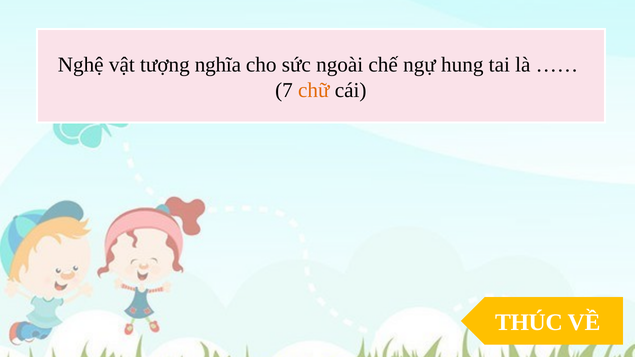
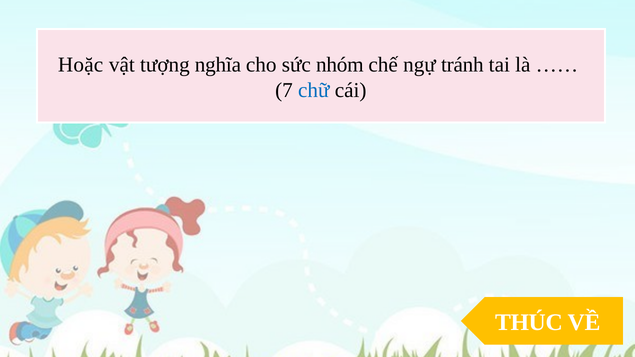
Nghệ: Nghệ -> Hoặc
ngoài: ngoài -> nhóm
hung: hung -> tránh
chữ colour: orange -> blue
